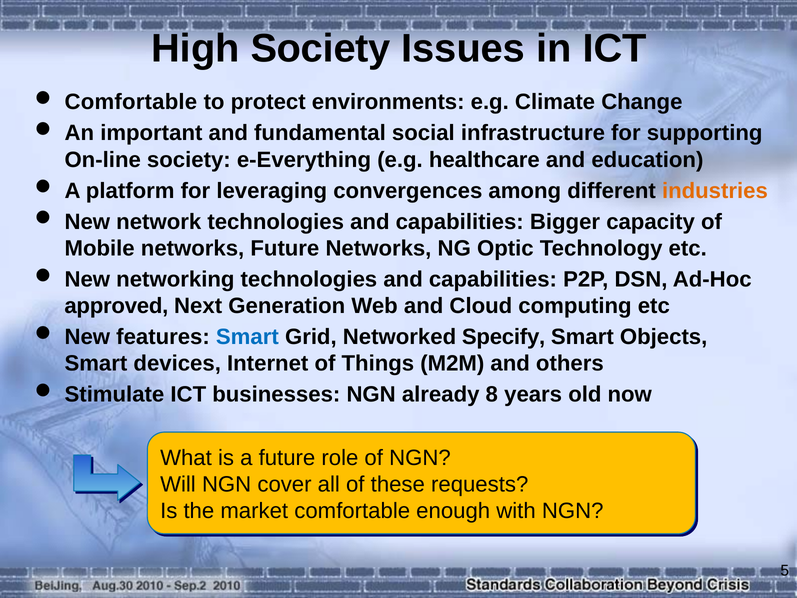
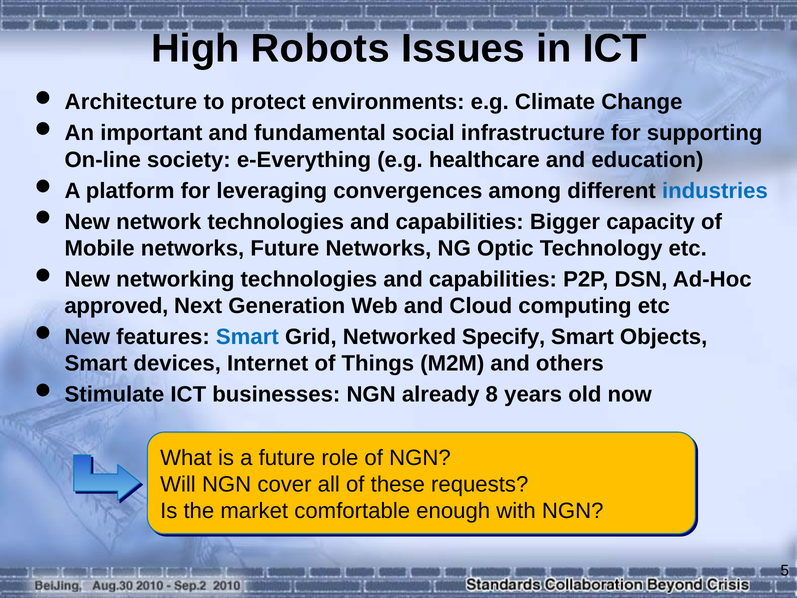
High Society: Society -> Robots
Comfortable at (131, 102): Comfortable -> Architecture
industries colour: orange -> blue
